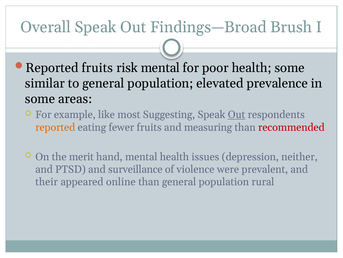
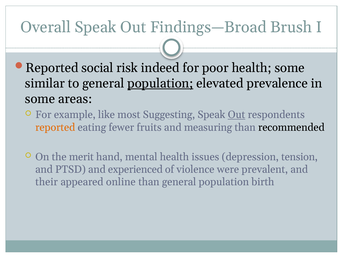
Reported fruits: fruits -> social
risk mental: mental -> indeed
population at (160, 83) underline: none -> present
recommended colour: red -> black
neither: neither -> tension
surveillance: surveillance -> experienced
rural: rural -> birth
